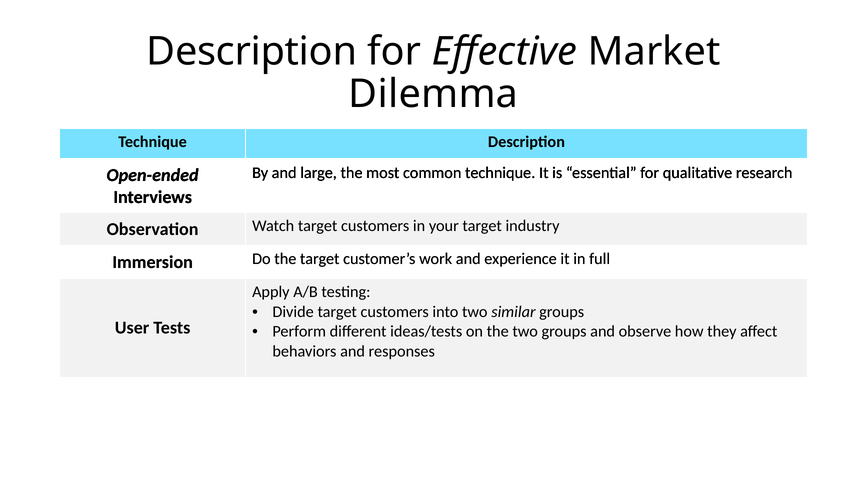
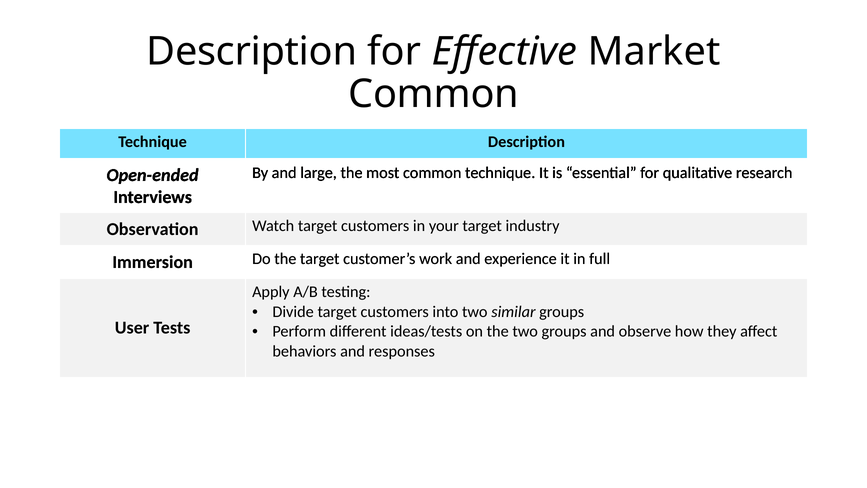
Dilemma at (433, 94): Dilemma -> Common
